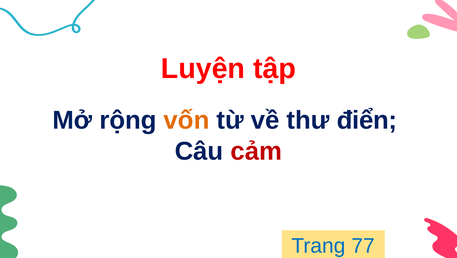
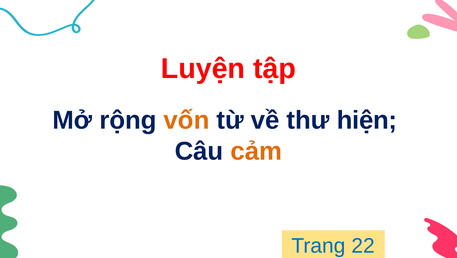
điển: điển -> hiện
cảm colour: red -> orange
77: 77 -> 22
